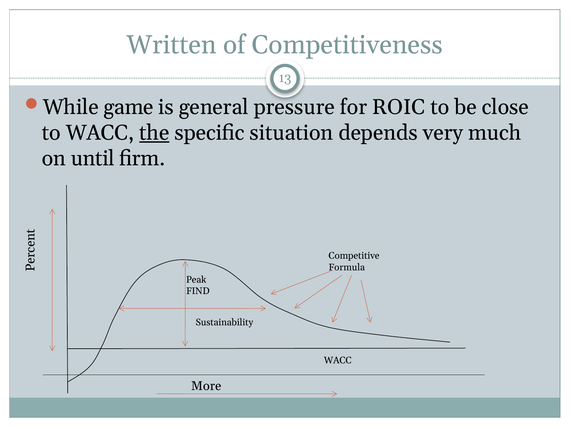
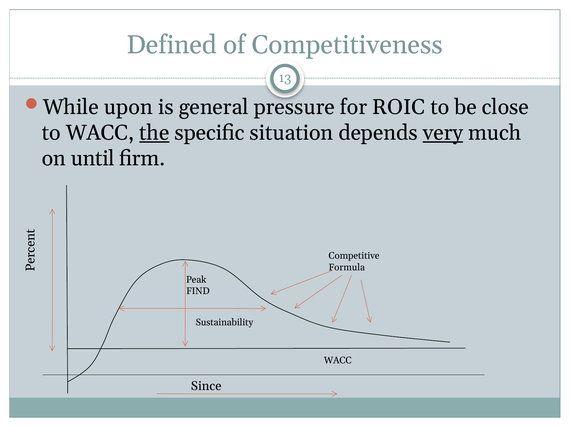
Written: Written -> Defined
game: game -> upon
very underline: none -> present
More: More -> Since
